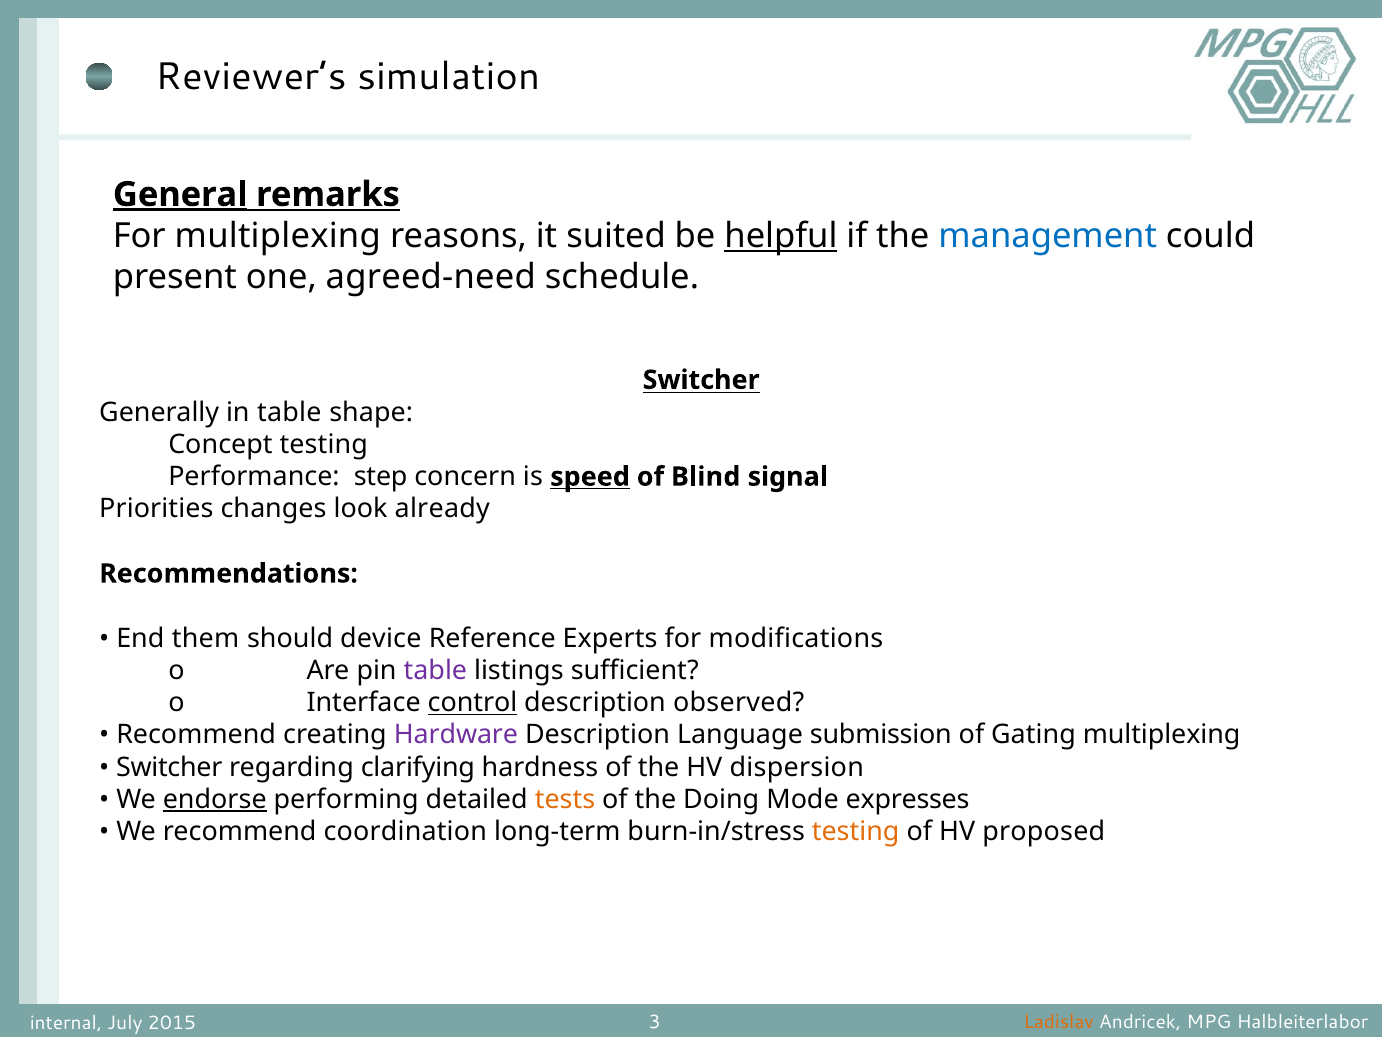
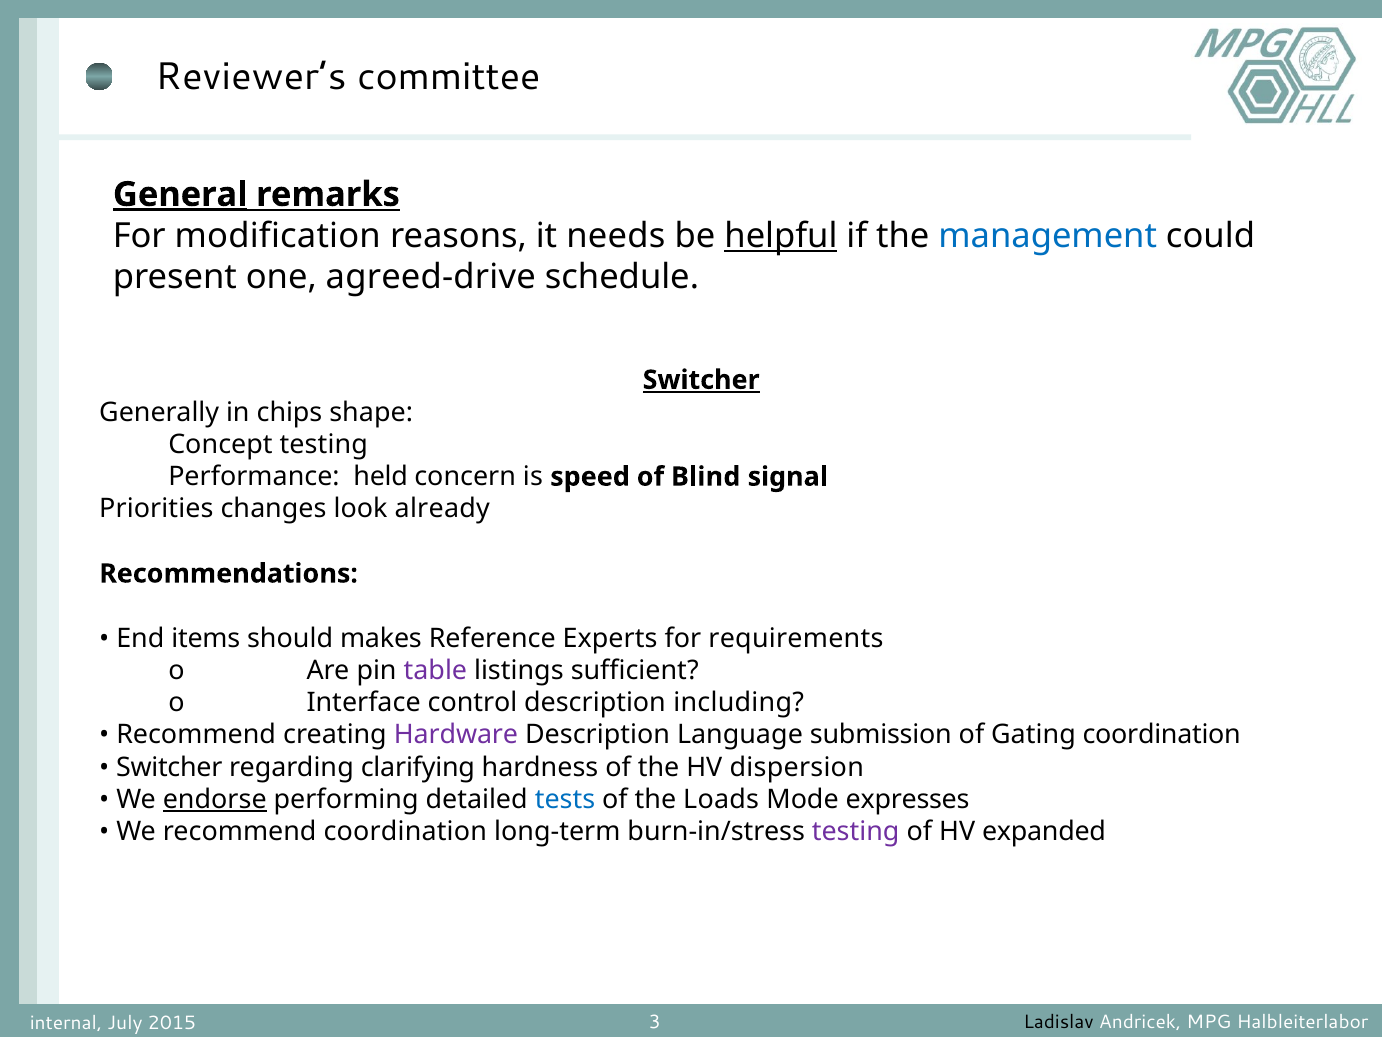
simulation: simulation -> committee
For multiplexing: multiplexing -> modification
suited: suited -> needs
agreed-need: agreed-need -> agreed-drive
Switcher at (701, 380) underline: none -> present
in table: table -> chips
step: step -> held
speed underline: present -> none
them: them -> items
device: device -> makes
modifications: modifications -> requirements
control underline: present -> none
observed: observed -> including
Gating multiplexing: multiplexing -> coordination
tests colour: orange -> blue
Doing: Doing -> Loads
testing at (856, 831) colour: orange -> purple
proposed: proposed -> expanded
Ladislav colour: orange -> black
